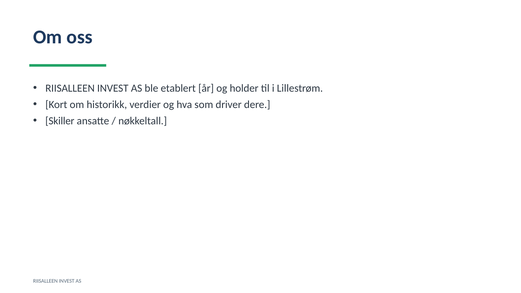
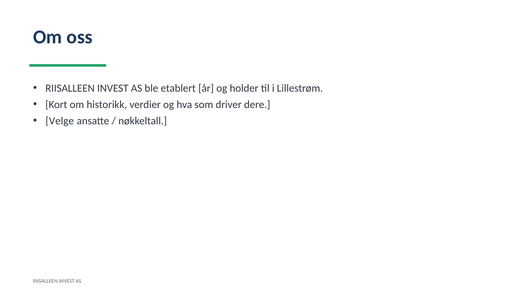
Skiller: Skiller -> Velge
